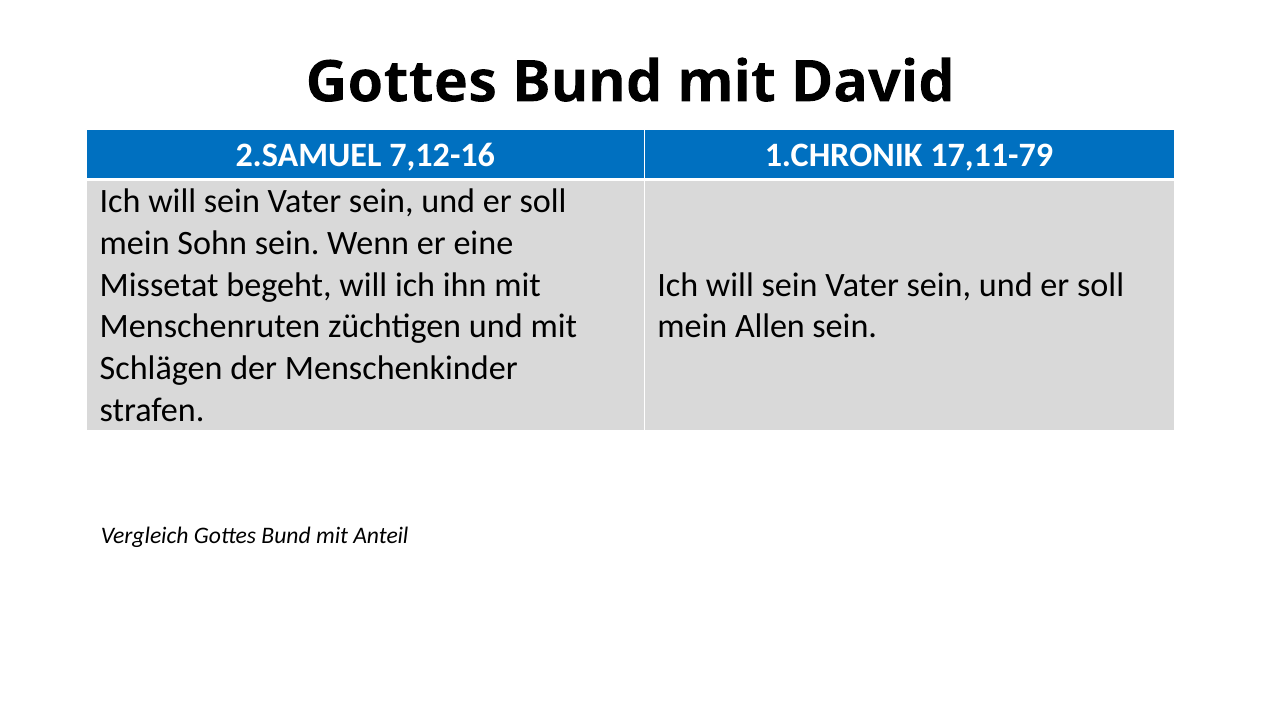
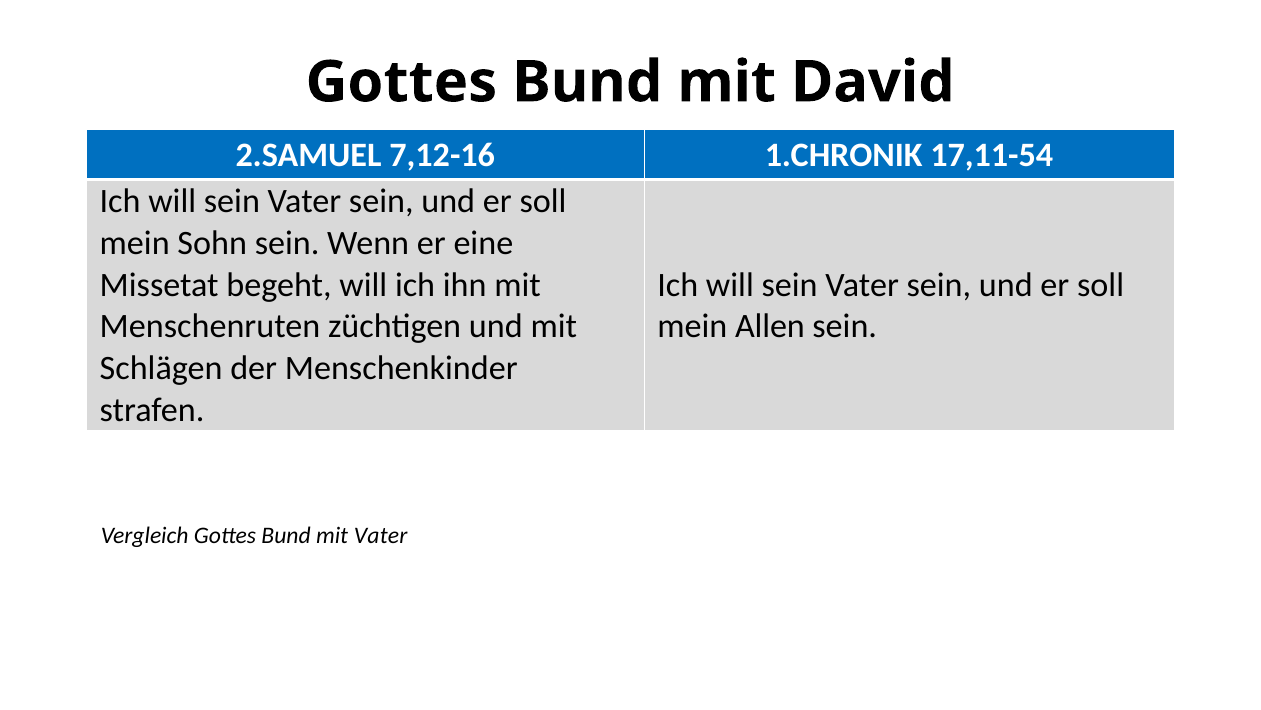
17,11-79: 17,11-79 -> 17,11-54
mit Anteil: Anteil -> Vater
